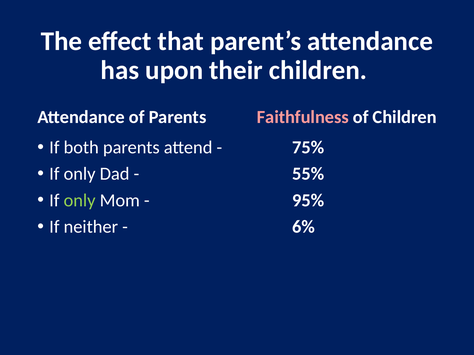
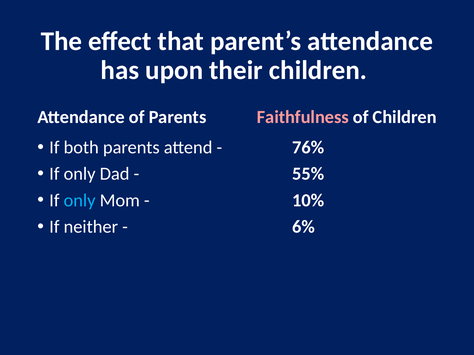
75%: 75% -> 76%
only at (80, 201) colour: light green -> light blue
95%: 95% -> 10%
